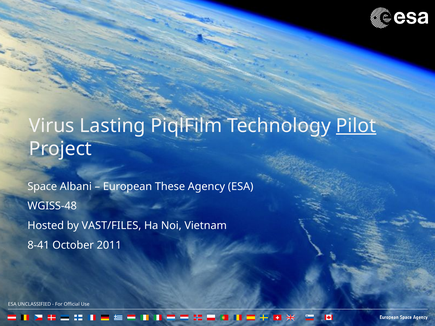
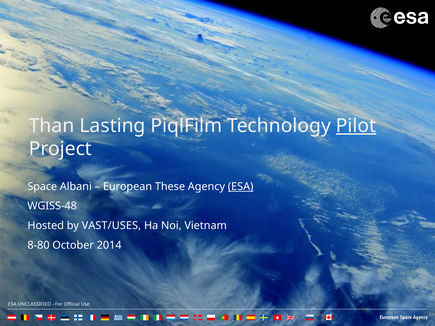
Virus: Virus -> Than
ESA at (241, 187) underline: none -> present
VAST/FILES: VAST/FILES -> VAST/USES
8-41: 8-41 -> 8-80
2011: 2011 -> 2014
